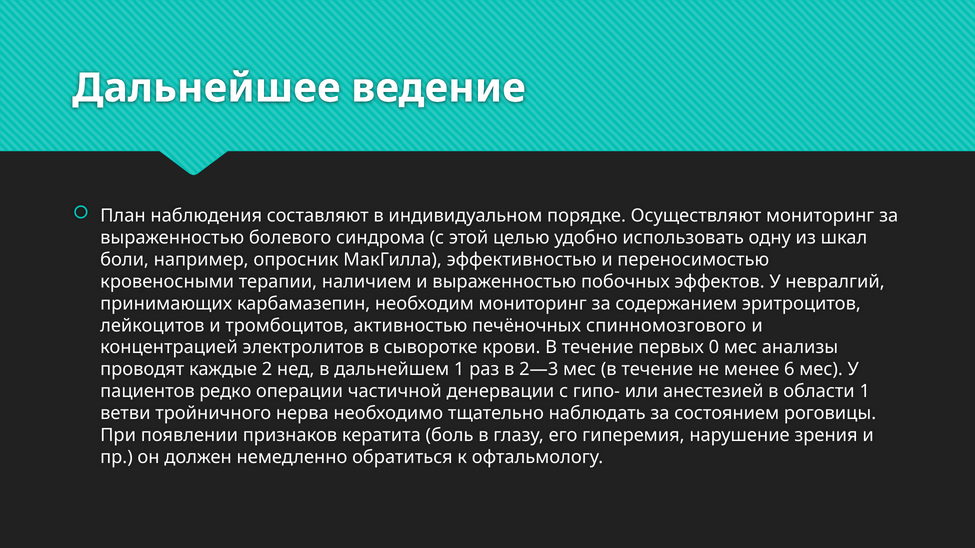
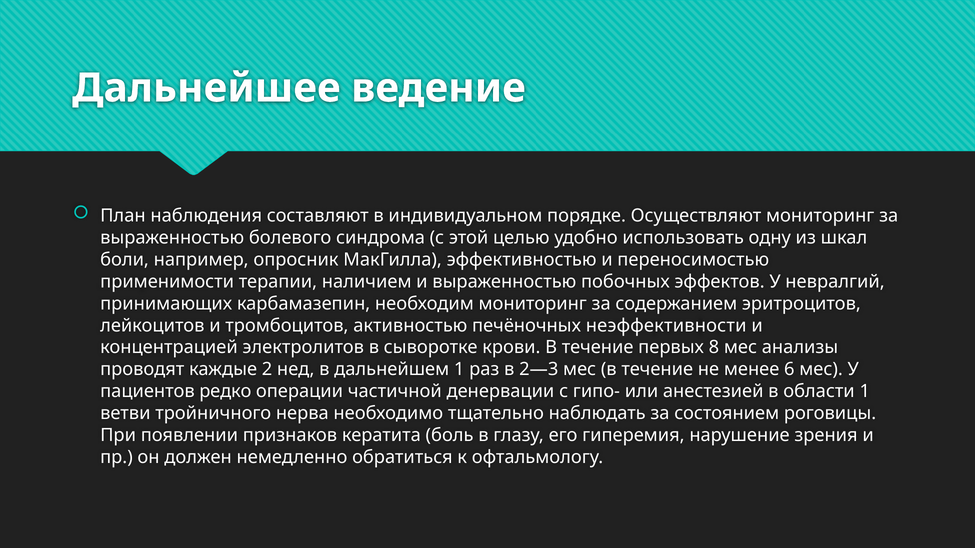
кровеносными: кровеносными -> применимости
спинномозгового: спинномозгового -> неэффективности
0: 0 -> 8
